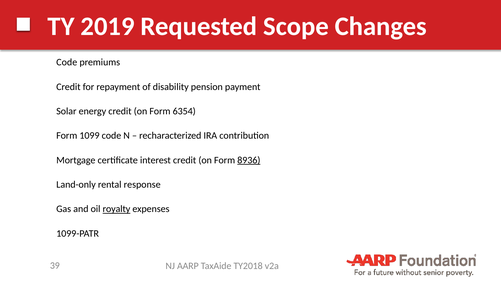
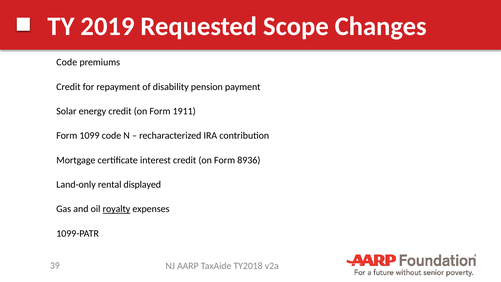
6354: 6354 -> 1911
8936 underline: present -> none
response: response -> displayed
